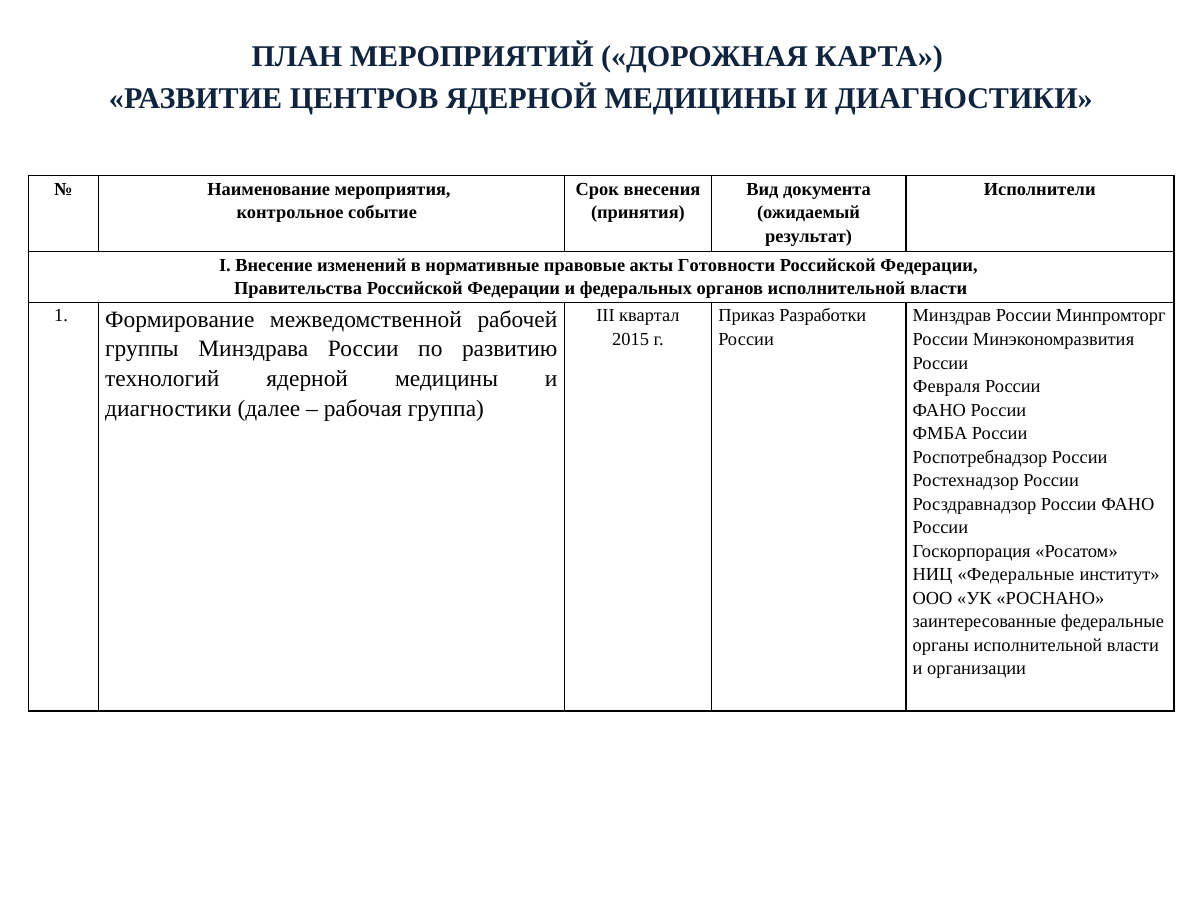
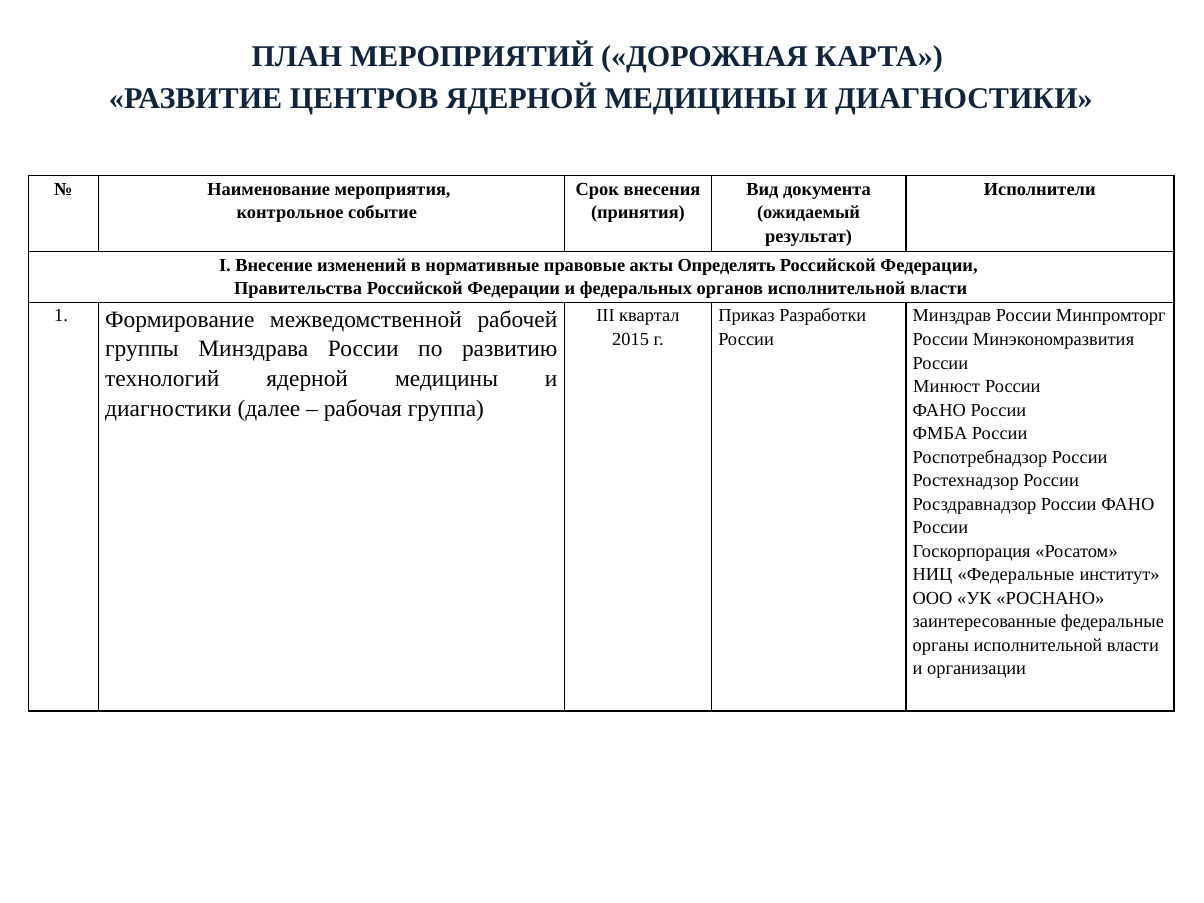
Готовности: Готовности -> Определять
Февраля: Февраля -> Минюст
